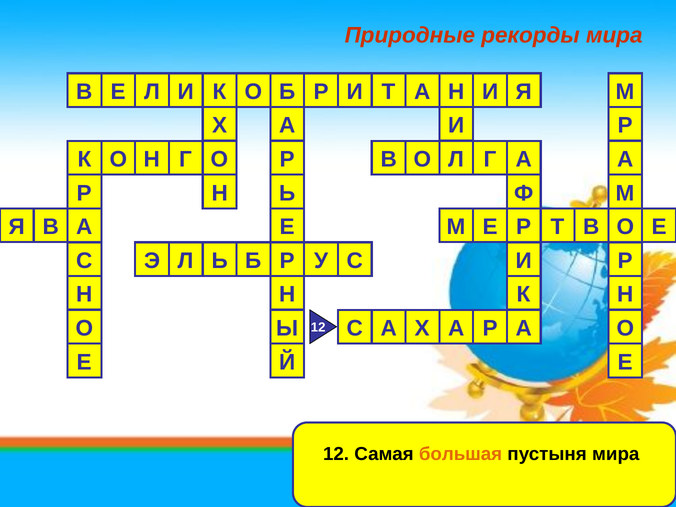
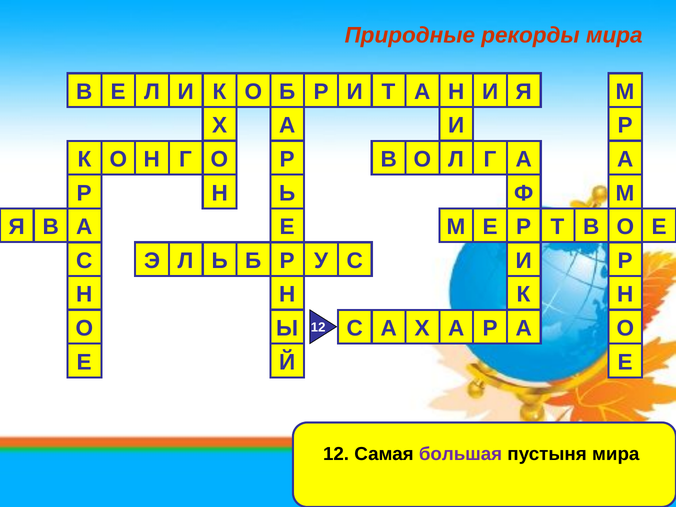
большая colour: orange -> purple
